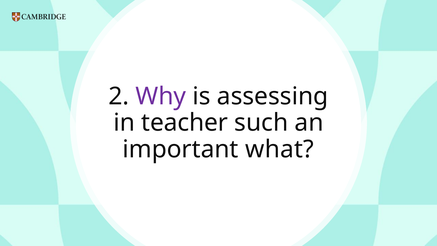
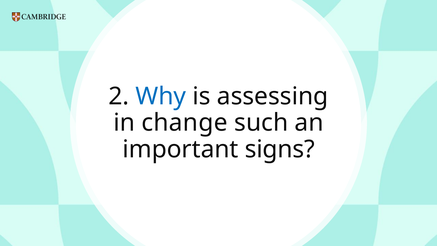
Why colour: purple -> blue
teacher: teacher -> change
what: what -> signs
